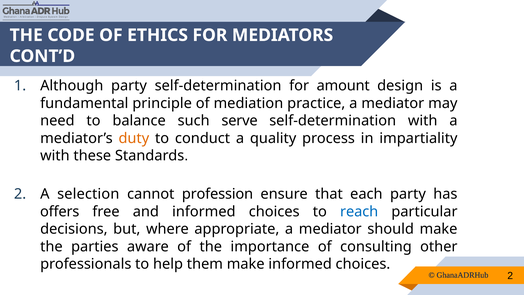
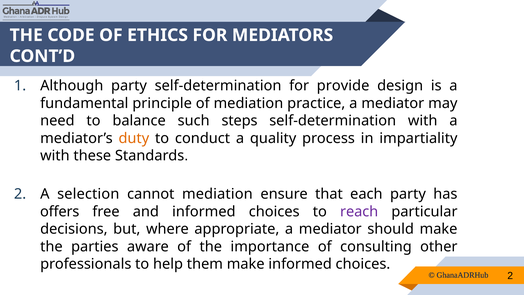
amount: amount -> provide
serve: serve -> steps
cannot profession: profession -> mediation
reach colour: blue -> purple
